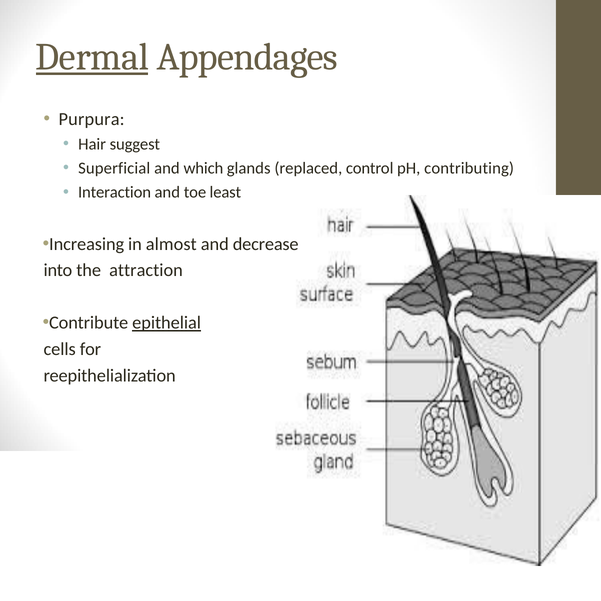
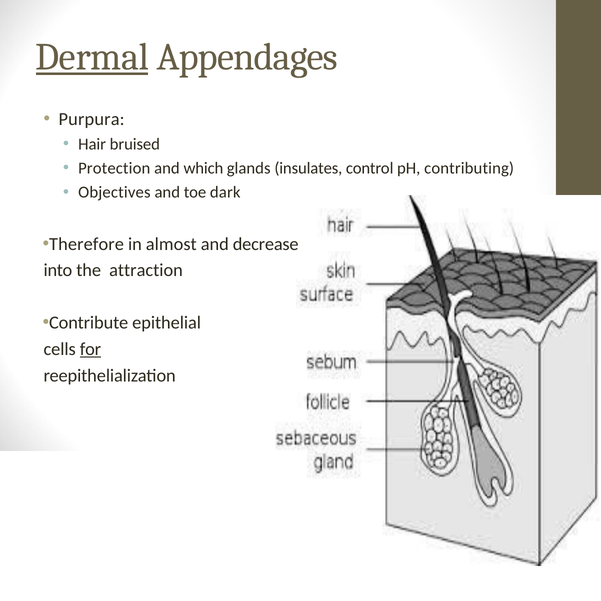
suggest: suggest -> bruised
Superficial: Superficial -> Protection
replaced: replaced -> insulates
Interaction: Interaction -> Objectives
least: least -> dark
Increasing: Increasing -> Therefore
epithelial underline: present -> none
for underline: none -> present
